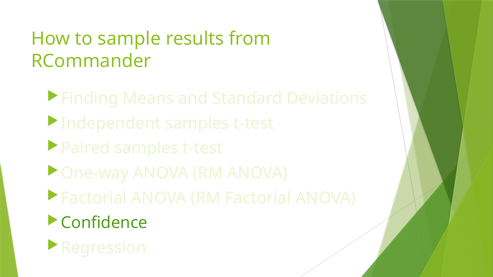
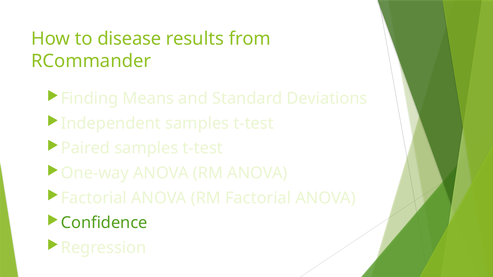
sample: sample -> disease
